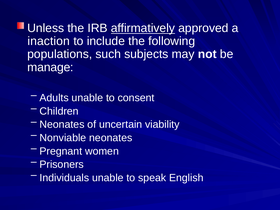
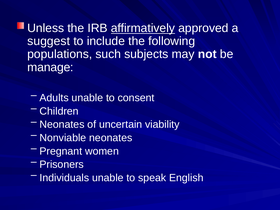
inaction: inaction -> suggest
